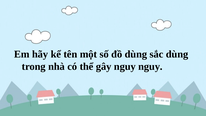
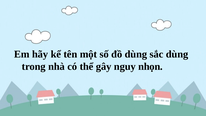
nguy nguy: nguy -> nhọn
